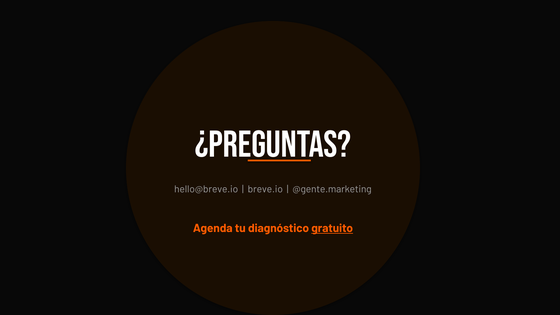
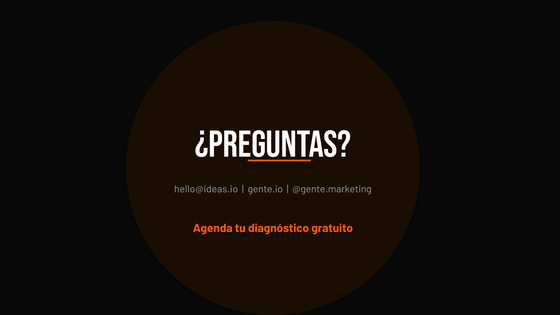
hello@breve.io: hello@breve.io -> hello@ideas.io
breve.io: breve.io -> gente.io
gratuito underline: present -> none
